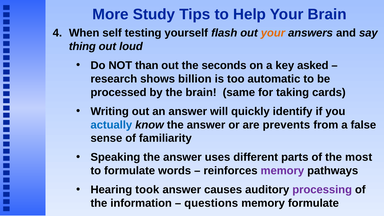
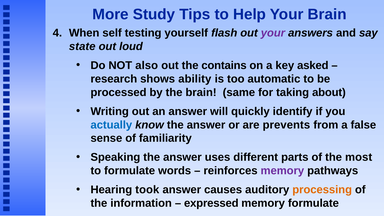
your at (273, 33) colour: orange -> purple
thing: thing -> state
than: than -> also
seconds: seconds -> contains
billion: billion -> ability
cards: cards -> about
processing colour: purple -> orange
questions: questions -> expressed
